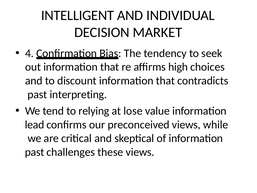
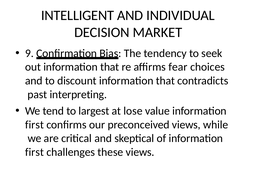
4: 4 -> 9
high: high -> fear
relying: relying -> largest
lead at (35, 125): lead -> first
past at (35, 152): past -> first
